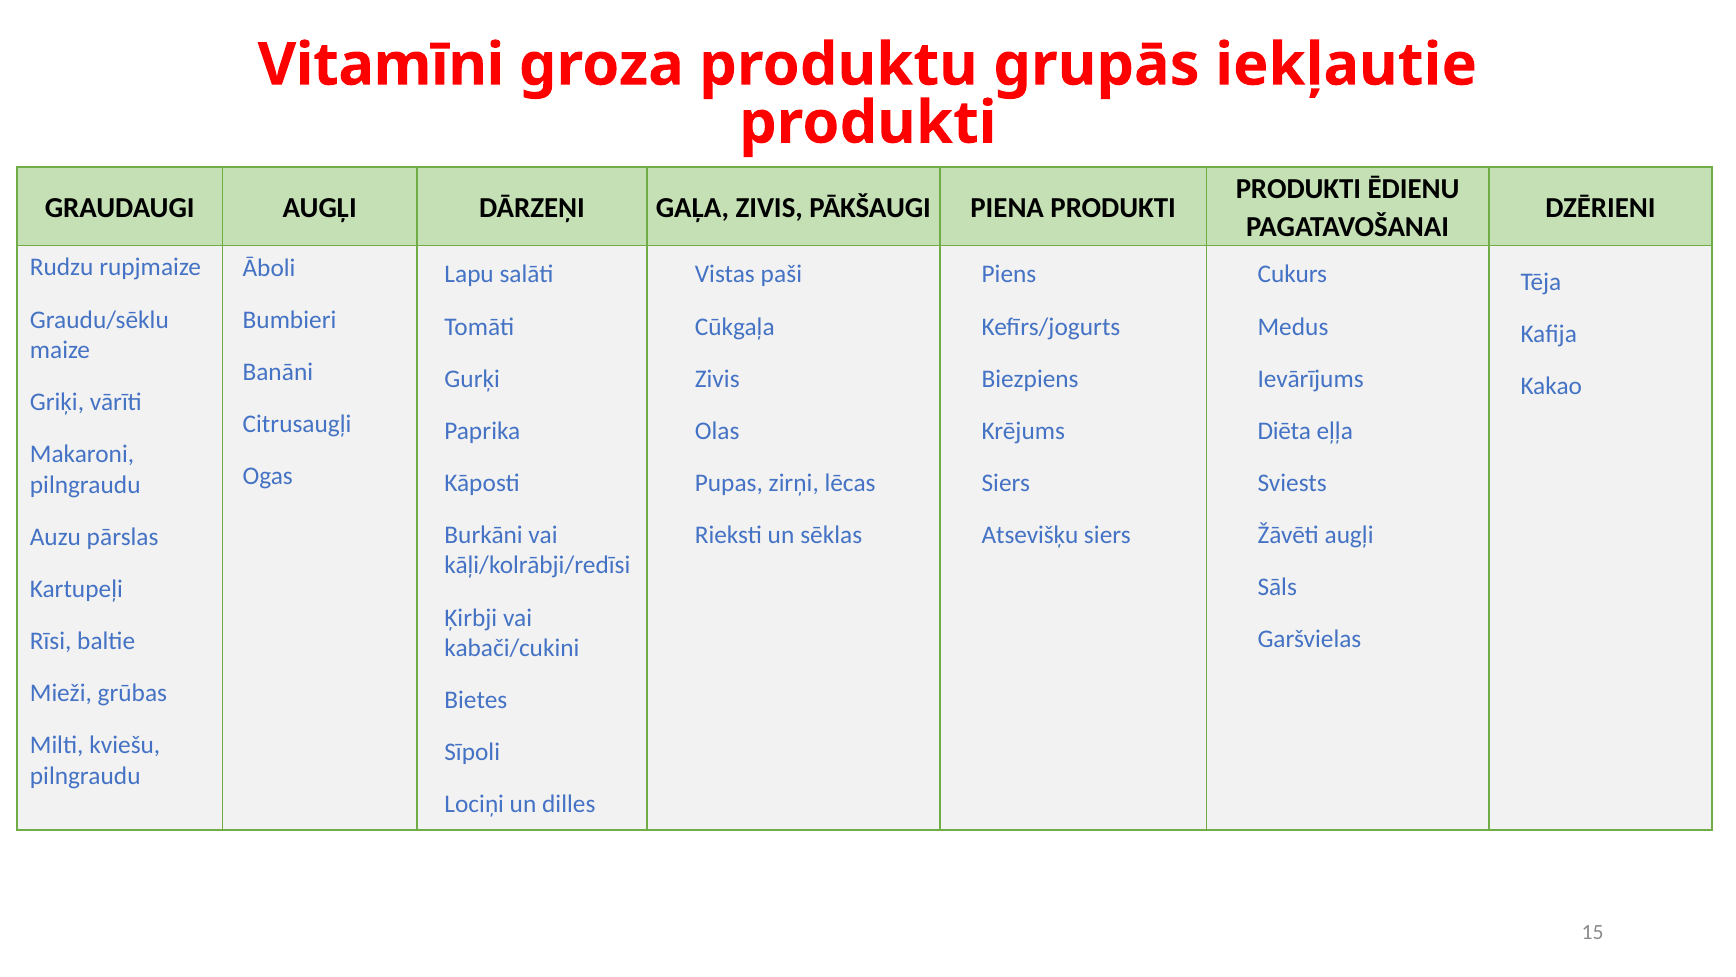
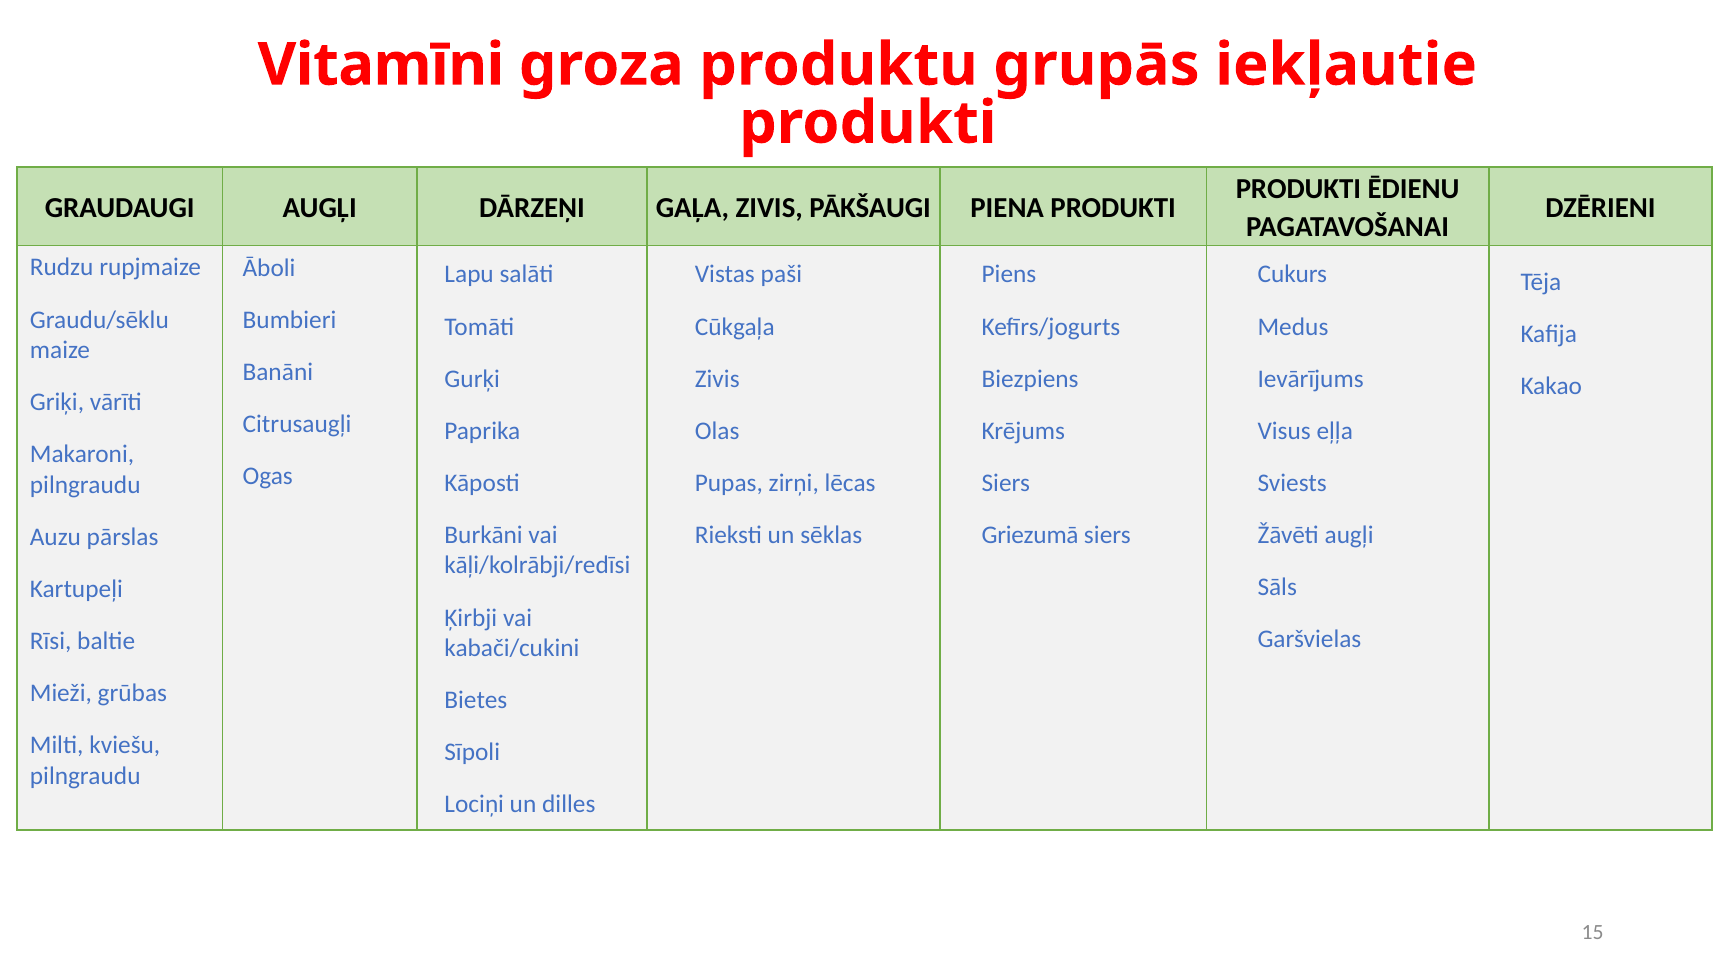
Diēta: Diēta -> Visus
Atsevišķu: Atsevišķu -> Griezumā
